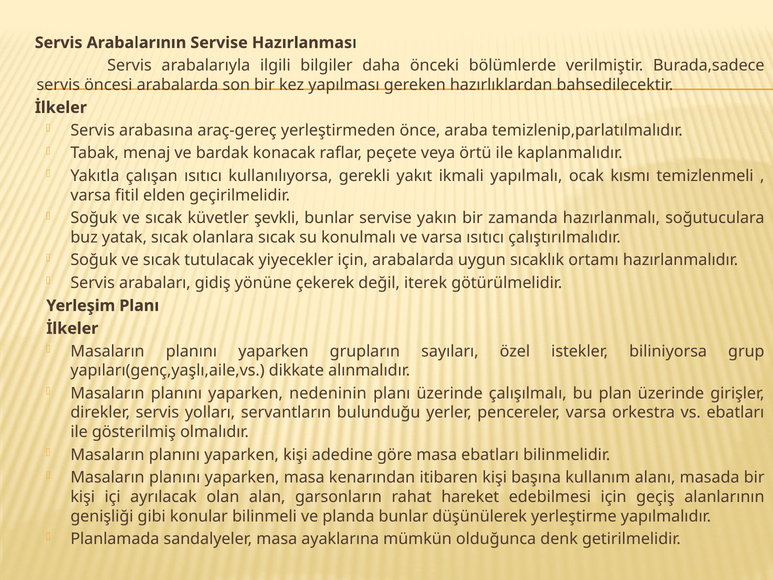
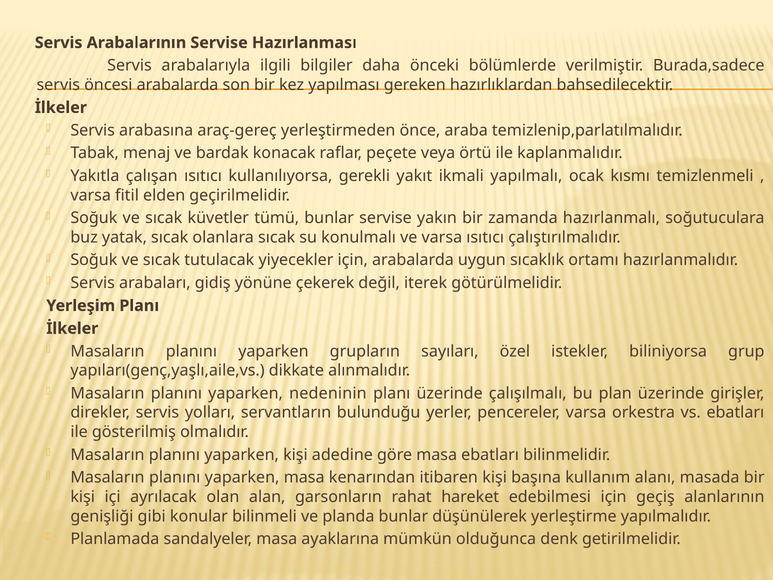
şevkli: şevkli -> tümü
